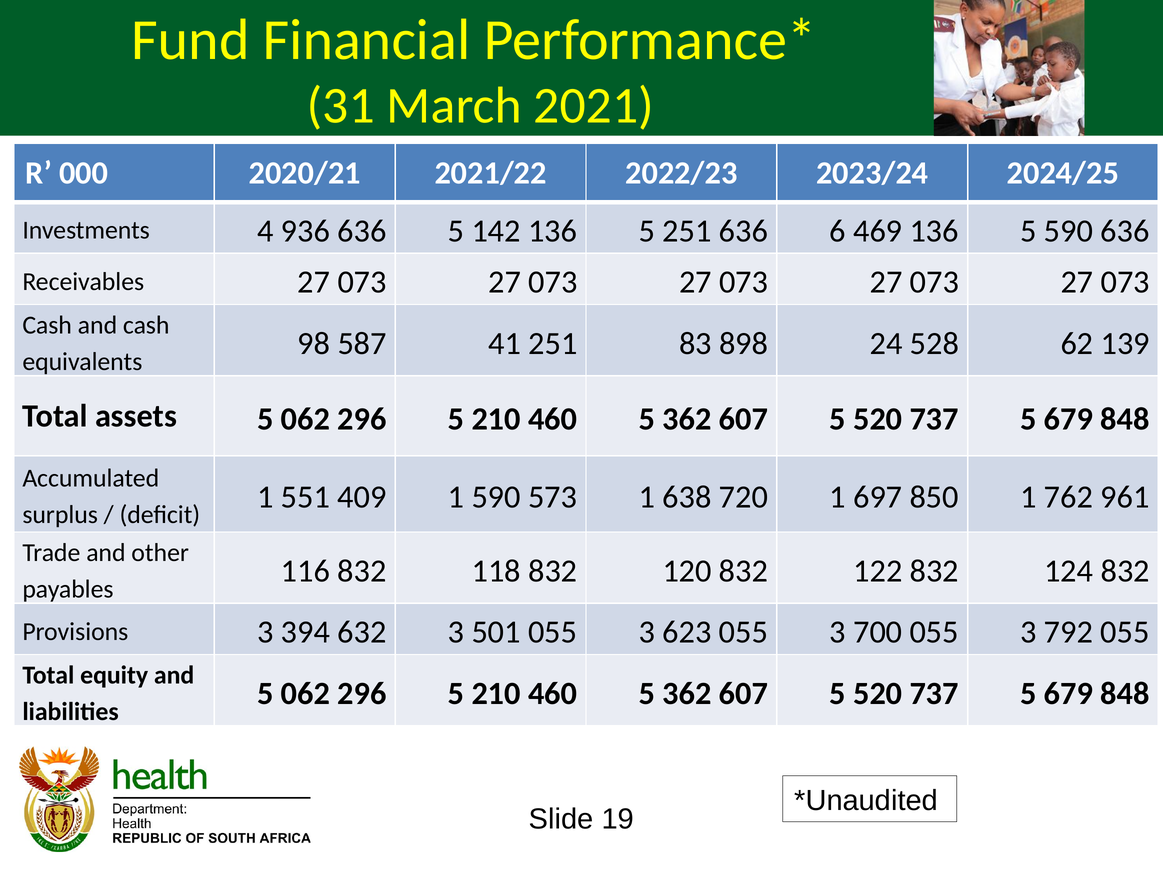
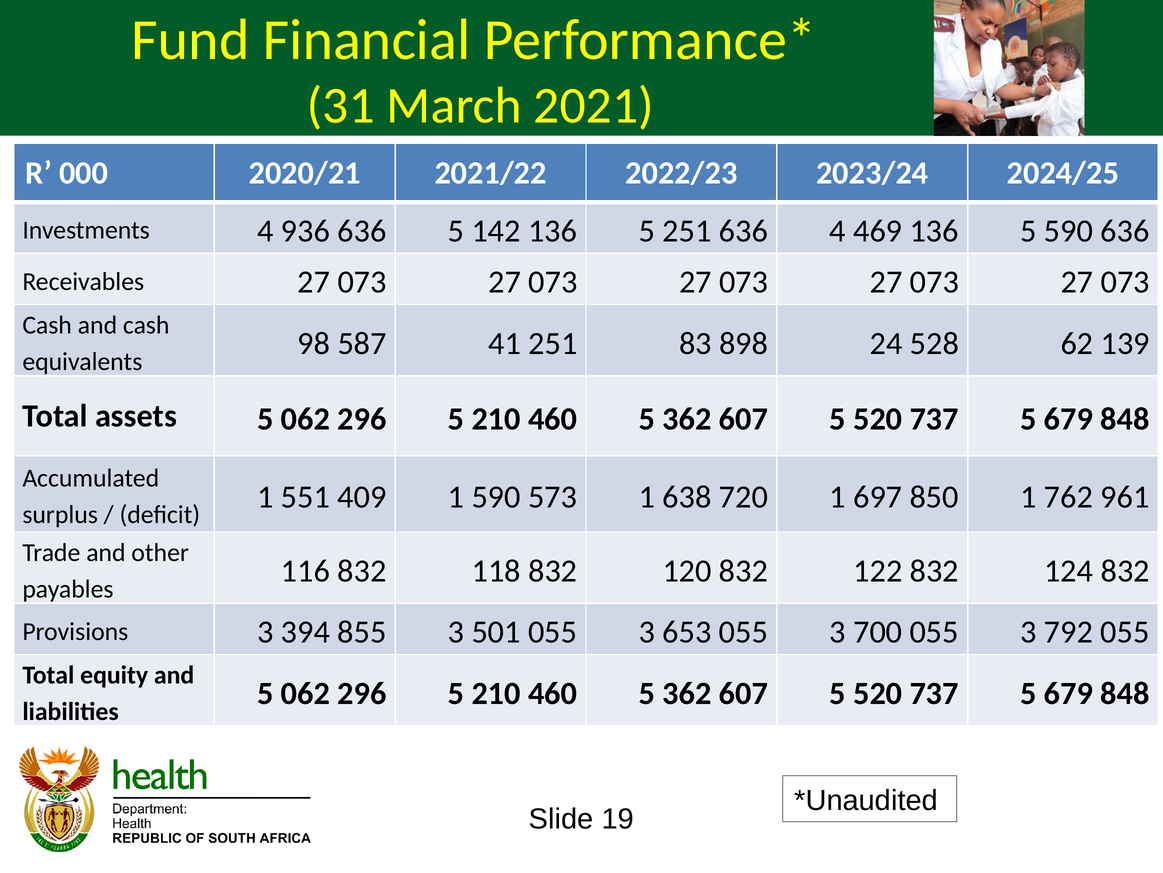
636 6: 6 -> 4
632: 632 -> 855
623: 623 -> 653
